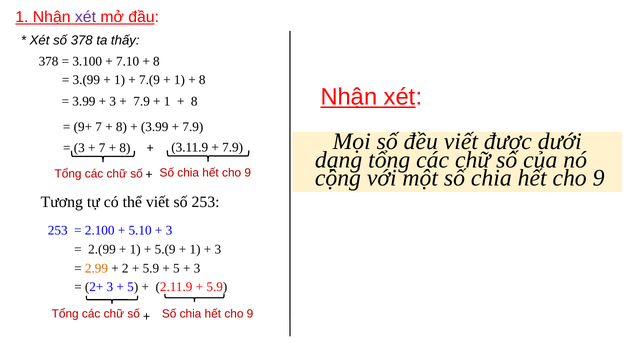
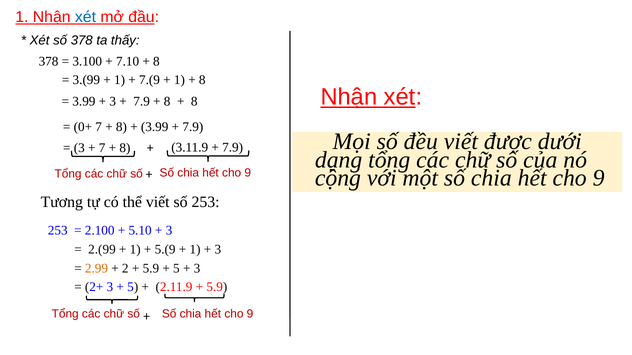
xét at (85, 17) colour: purple -> blue
1 at (167, 101): 1 -> 8
9+: 9+ -> 0+
